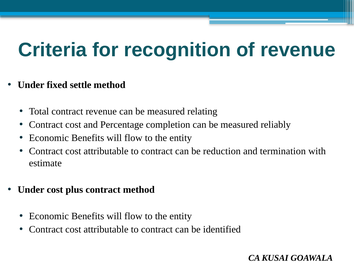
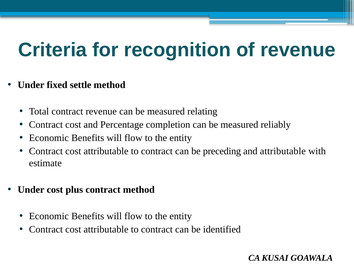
reduction: reduction -> preceding
and termination: termination -> attributable
